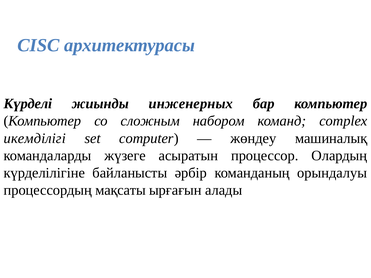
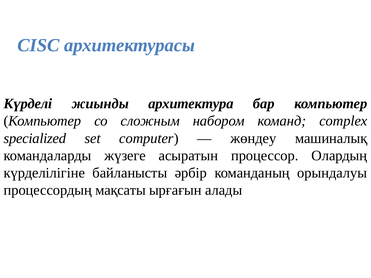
инженерных: инженерных -> архитектура
икемділігі: икемділігі -> specialized
